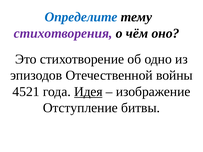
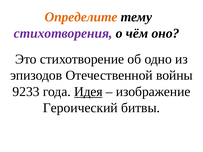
Определите colour: blue -> orange
4521: 4521 -> 9233
Отступление: Отступление -> Героический
